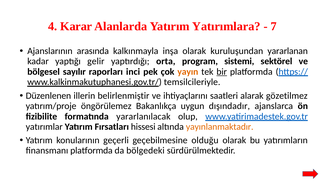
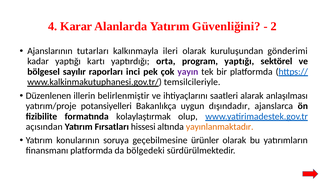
Yatırımlara: Yatırımlara -> Güvenliğini
7: 7 -> 2
arasında: arasında -> tutarları
inşa: inşa -> ileri
yararlanan: yararlanan -> gönderimi
gelir: gelir -> kartı
program sistemi: sistemi -> yaptığı
yayın colour: orange -> purple
bir underline: present -> none
gözetilmez: gözetilmez -> anlaşılması
öngörülemez: öngörülemez -> potansiyelleri
yararlanılacak: yararlanılacak -> kolaylaştırmak
yatırımlar: yatırımlar -> açısından
geçerli: geçerli -> soruya
olduğu: olduğu -> ürünler
